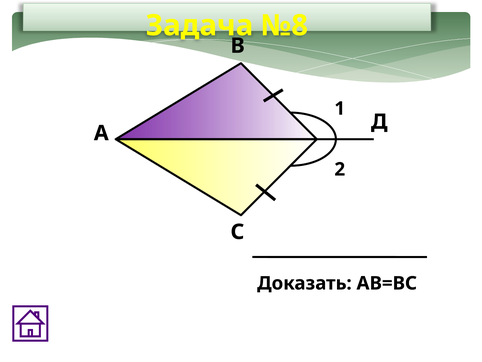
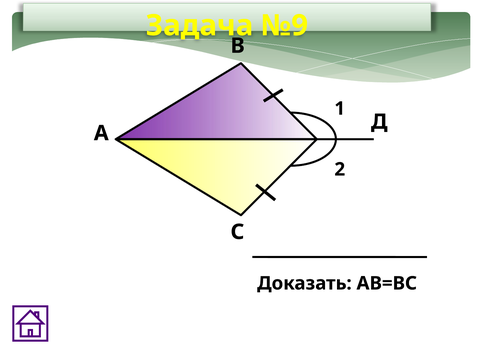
№8: №8 -> №9
